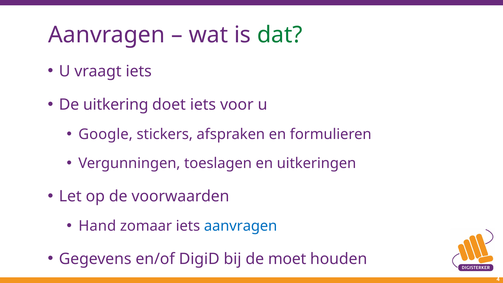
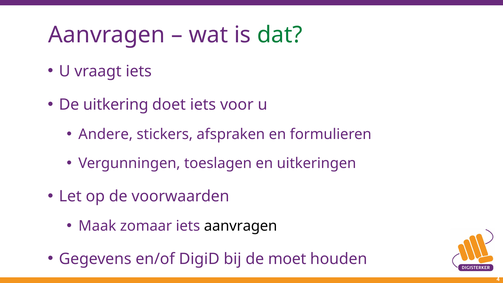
Google: Google -> Andere
Hand: Hand -> Maak
aanvragen at (241, 226) colour: blue -> black
